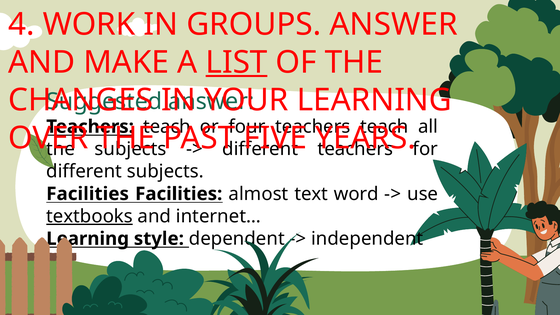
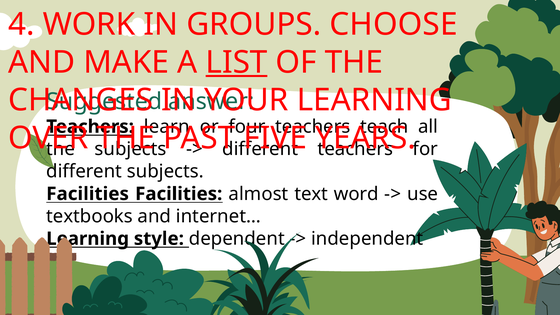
GROUPS ANSWER: ANSWER -> CHOOSE
teach at (167, 127): teach -> learn
textbooks underline: present -> none
